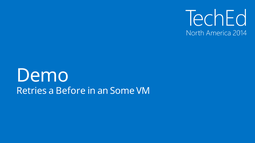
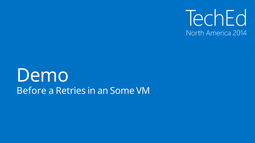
Retries: Retries -> Before
Before: Before -> Retries
